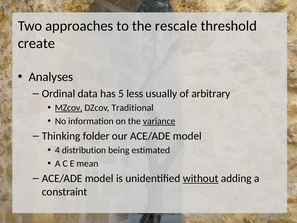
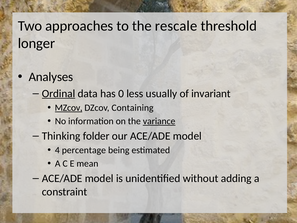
create: create -> longer
Ordinal underline: none -> present
5: 5 -> 0
arbitrary: arbitrary -> invariant
Traditional: Traditional -> Containing
distribution: distribution -> percentage
without underline: present -> none
